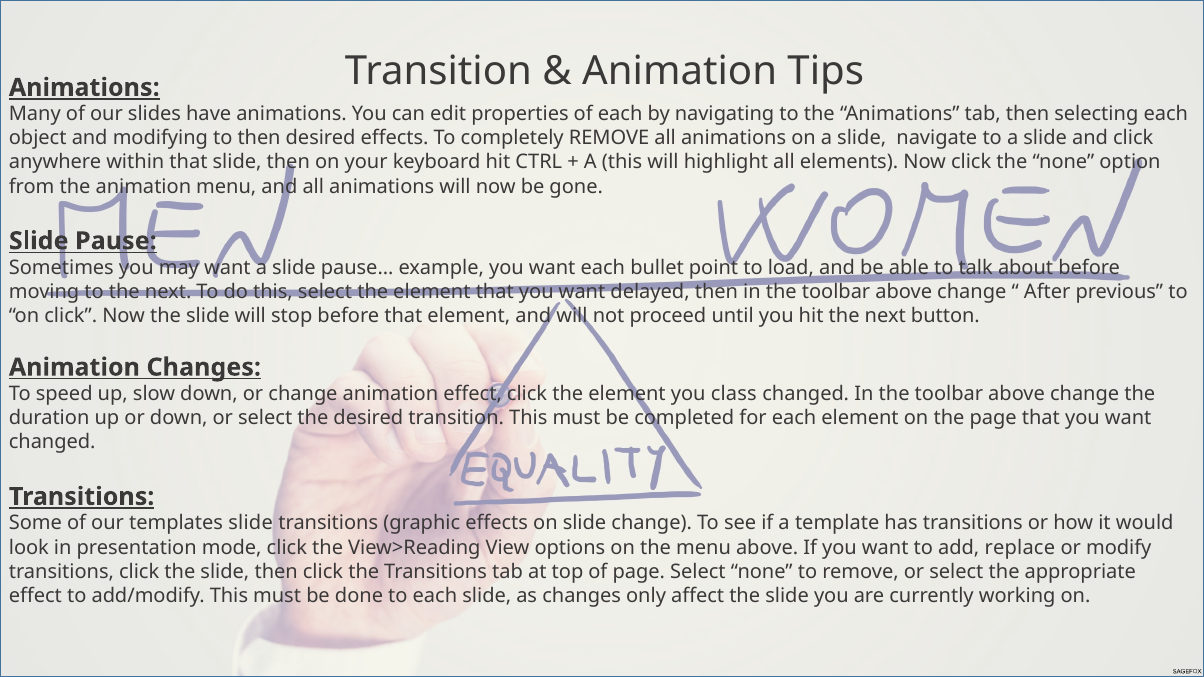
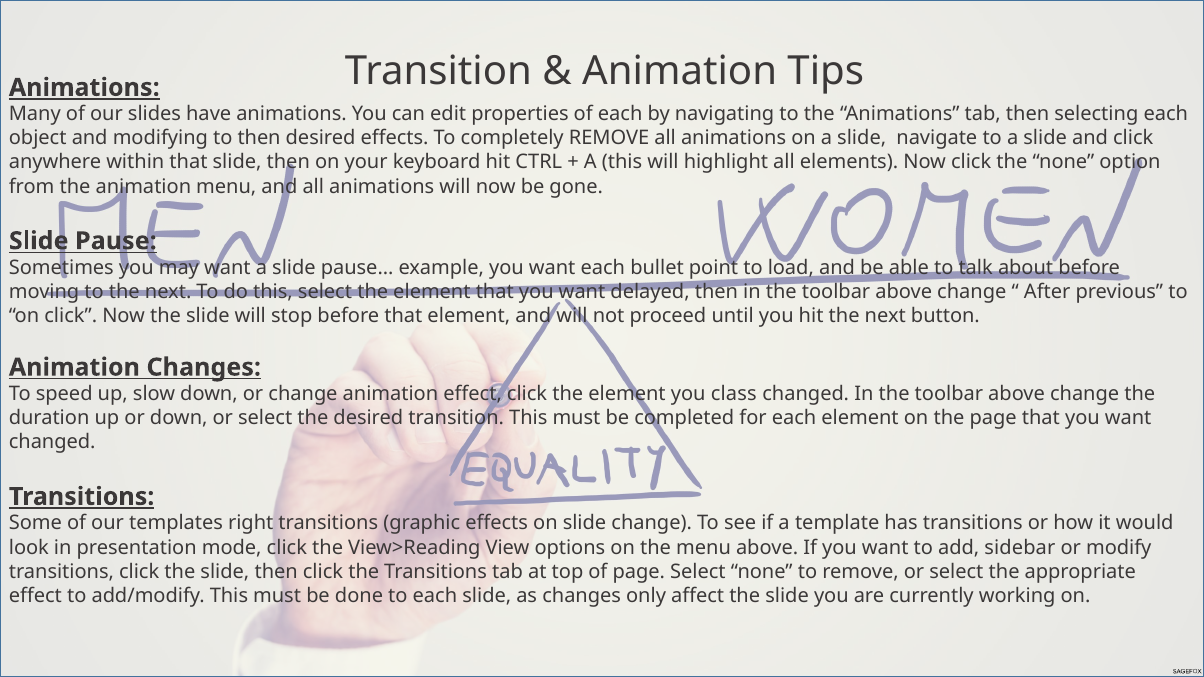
templates slide: slide -> right
replace: replace -> sidebar
